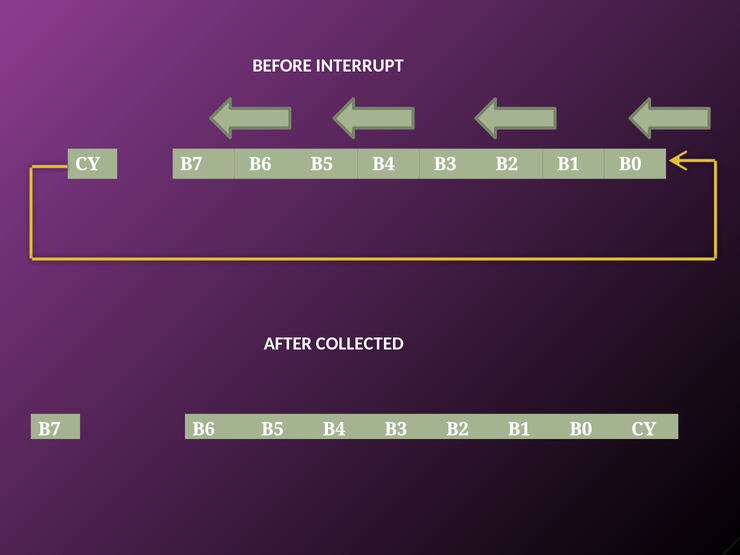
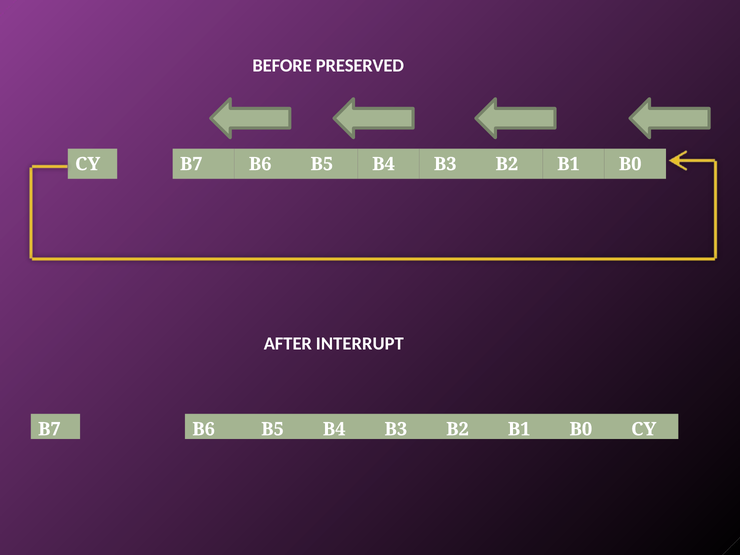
INTERRUPT: INTERRUPT -> PRESERVED
COLLECTED: COLLECTED -> INTERRUPT
